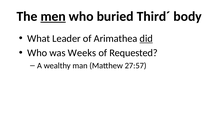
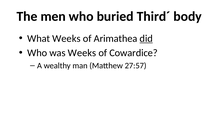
men underline: present -> none
What Leader: Leader -> Weeks
Requested: Requested -> Cowardice
